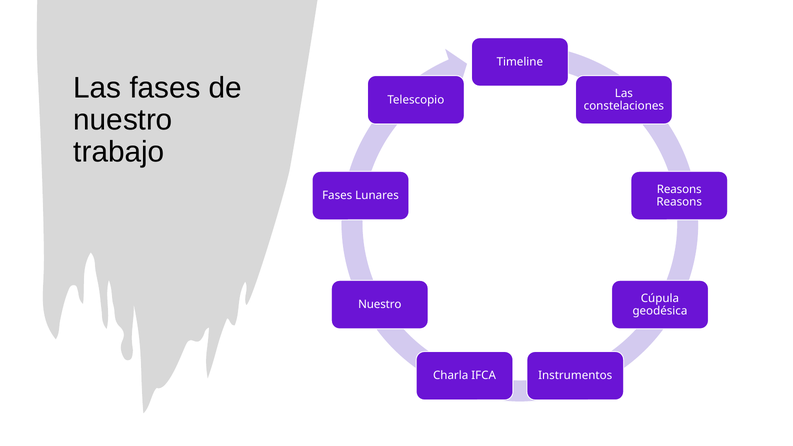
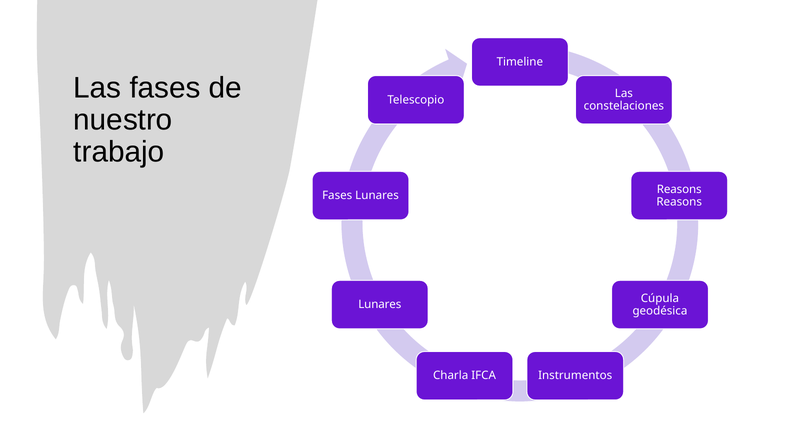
Nuestro at (380, 305): Nuestro -> Lunares
